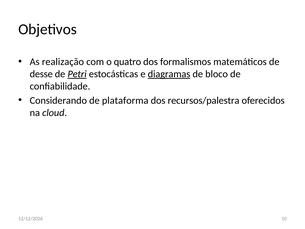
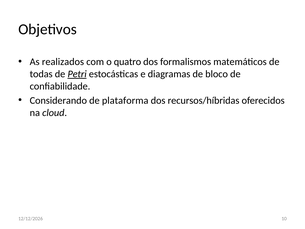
realização: realização -> realizados
desse: desse -> todas
diagramas underline: present -> none
recursos/palestra: recursos/palestra -> recursos/híbridas
